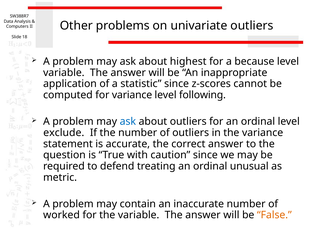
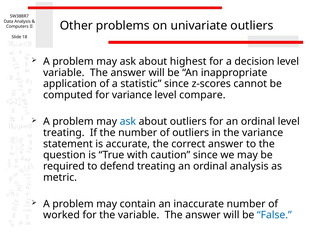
because: because -> decision
following: following -> compare
exclude at (64, 132): exclude -> treating
ordinal unusual: unusual -> analysis
False colour: orange -> blue
